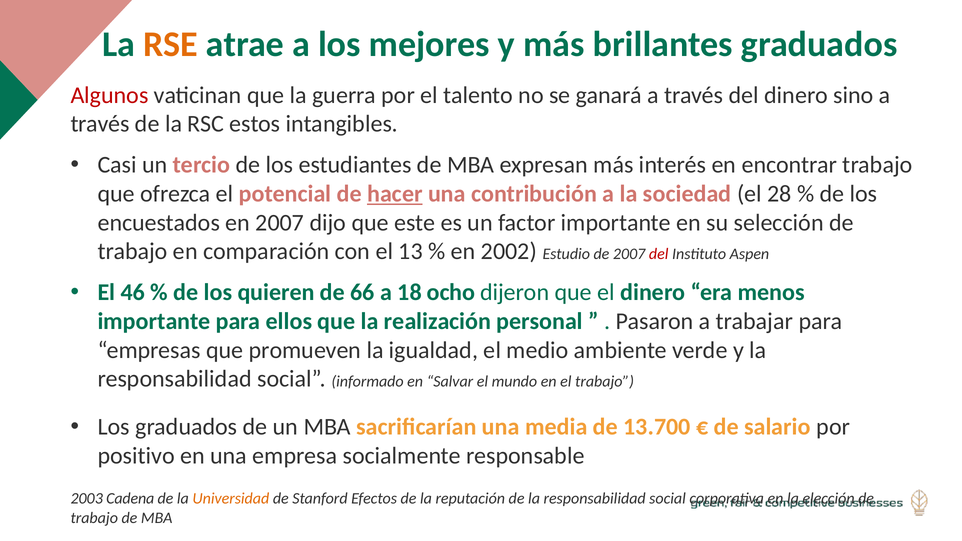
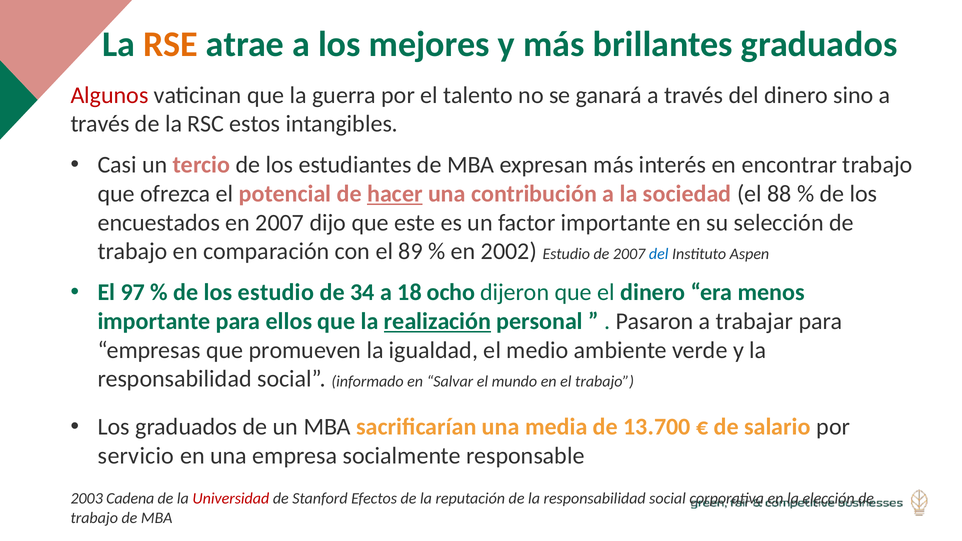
28: 28 -> 88
13: 13 -> 89
del at (659, 254) colour: red -> blue
46: 46 -> 97
los quieren: quieren -> estudio
66: 66 -> 34
realización underline: none -> present
positivo: positivo -> servicio
Universidad colour: orange -> red
